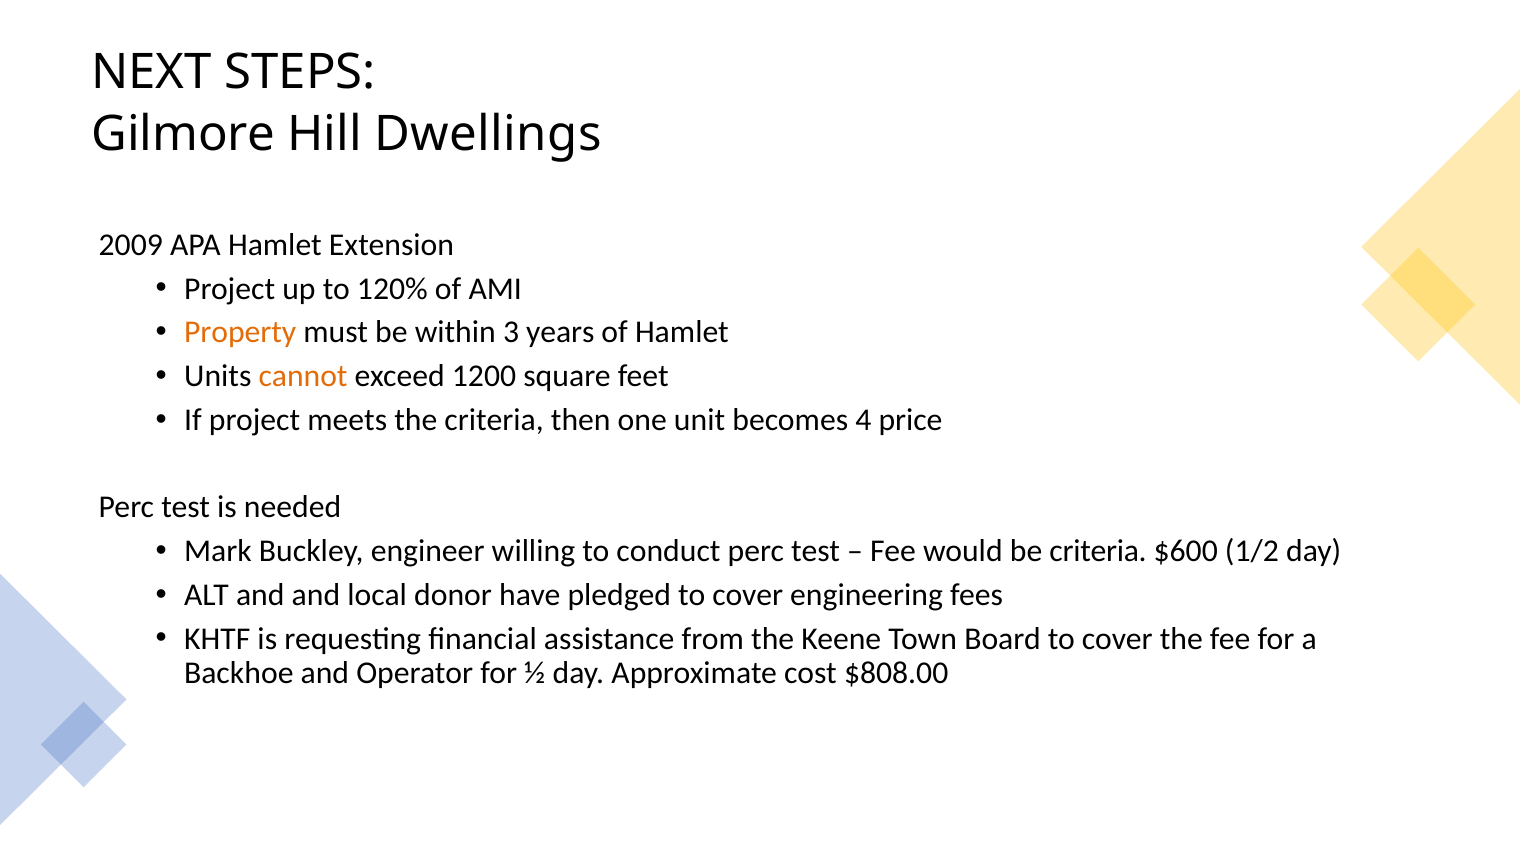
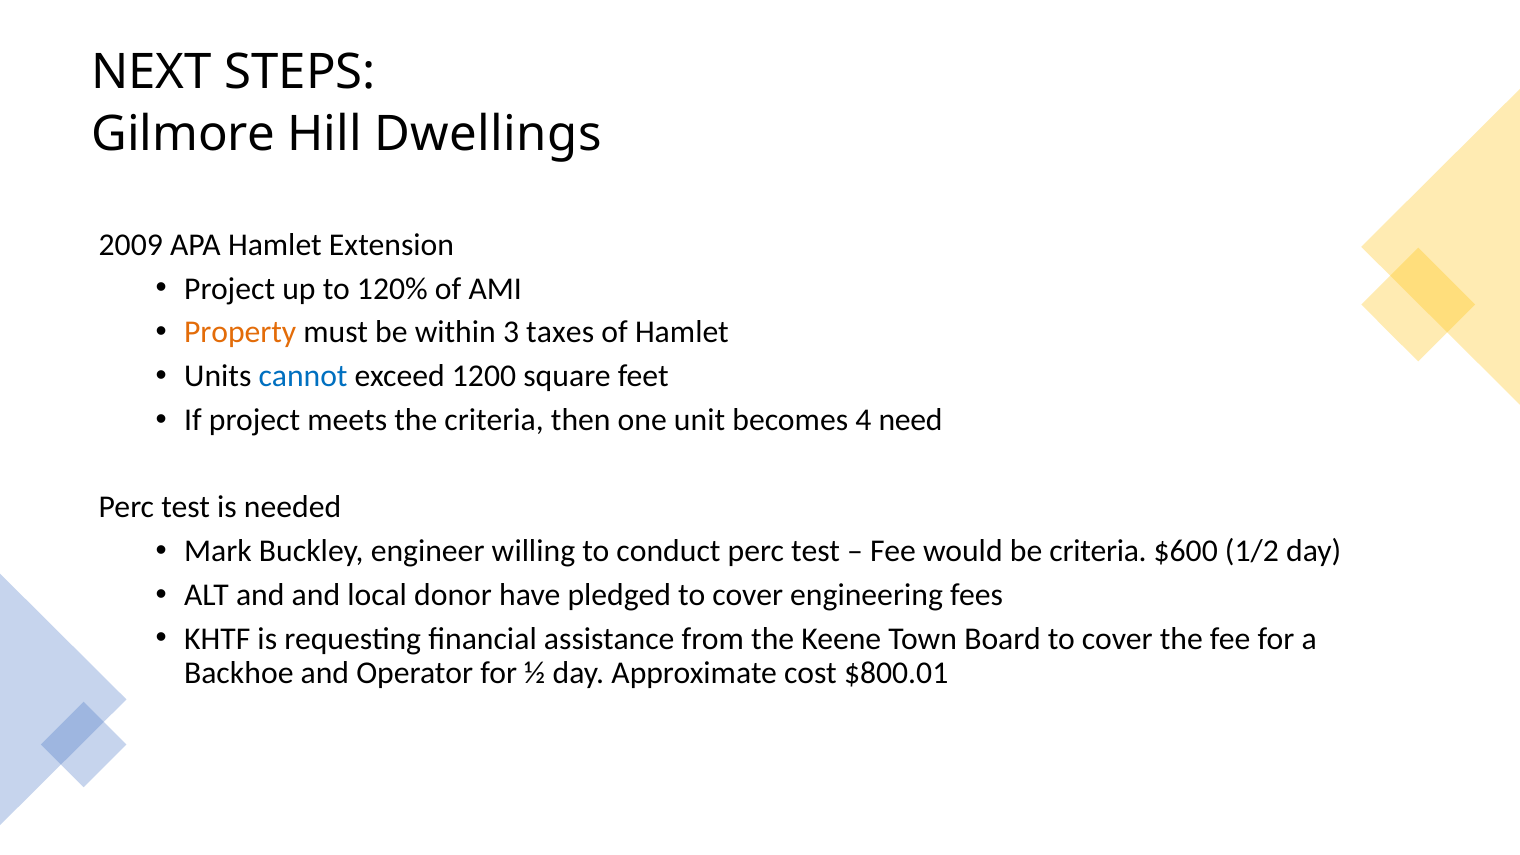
years: years -> taxes
cannot colour: orange -> blue
price: price -> need
$808.00: $808.00 -> $800.01
